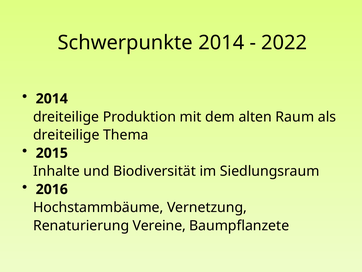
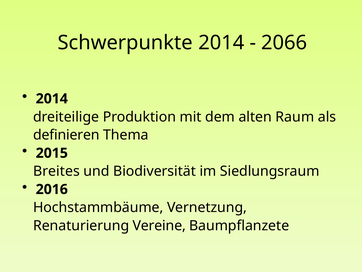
2022: 2022 -> 2066
dreiteilige at (66, 135): dreiteilige -> definieren
Inhalte: Inhalte -> Breites
